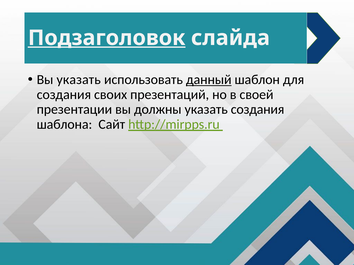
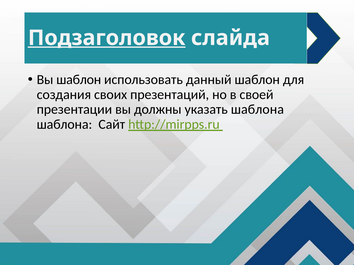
Вы указать: указать -> шаблон
данный underline: present -> none
указать создания: создания -> шаблона
